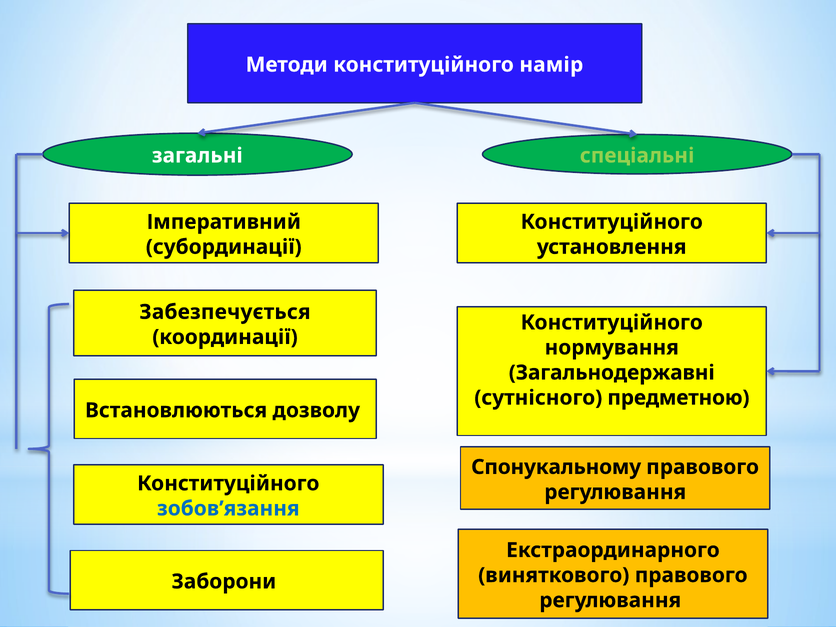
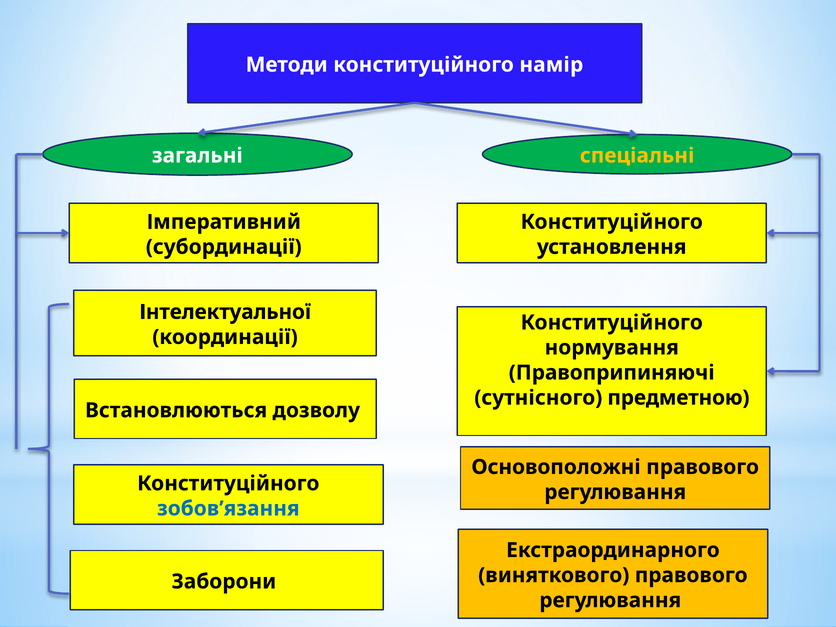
спеціальні colour: light green -> yellow
Забезпечується: Забезпечується -> Інтелектуальної
Загальнодержавні: Загальнодержавні -> Правоприпиняючі
Спонукальному: Спонукальному -> Основоположні
